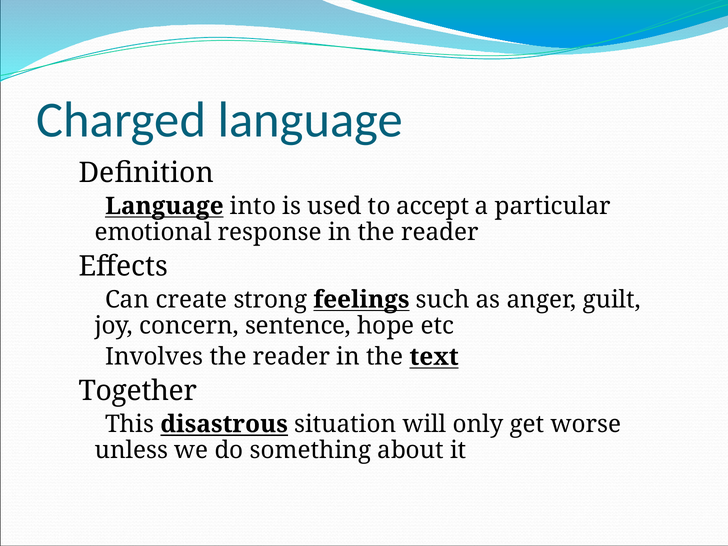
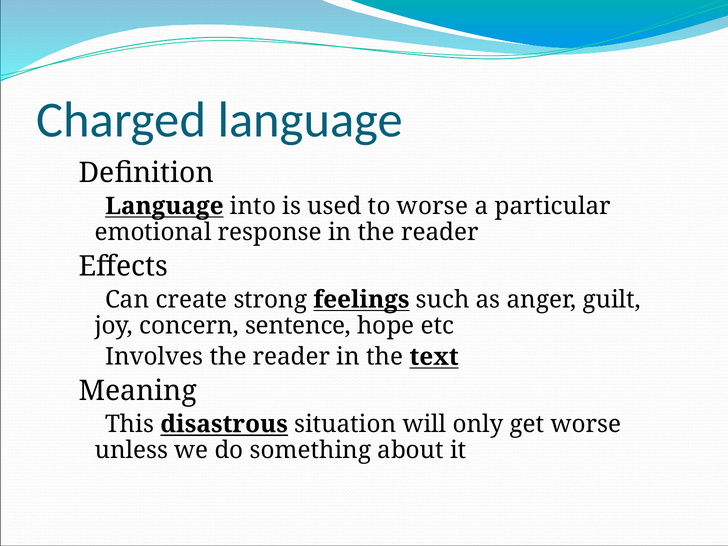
to accept: accept -> worse
Together: Together -> Meaning
